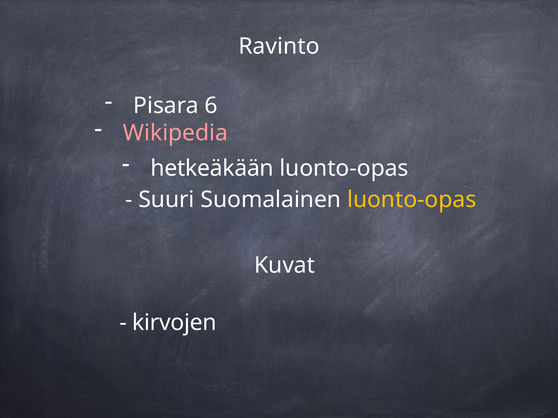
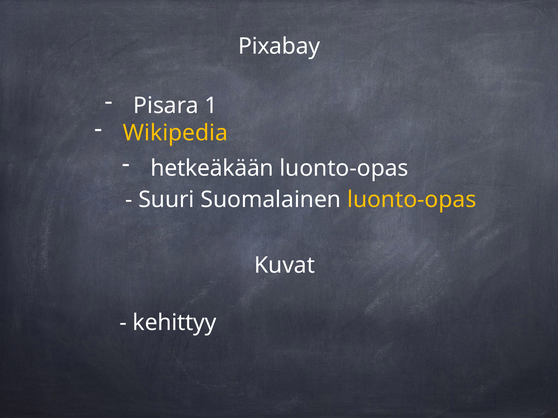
Ravinto: Ravinto -> Pixabay
6: 6 -> 1
Wikipedia colour: pink -> yellow
kirvojen: kirvojen -> kehittyy
